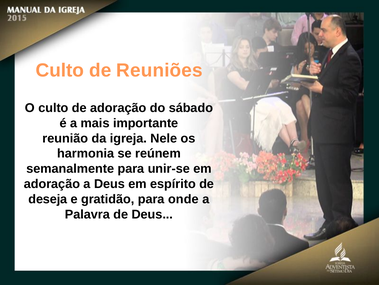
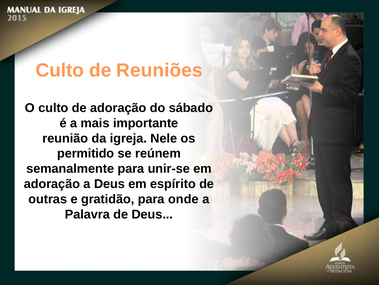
harmonia: harmonia -> permitido
deseja: deseja -> outras
